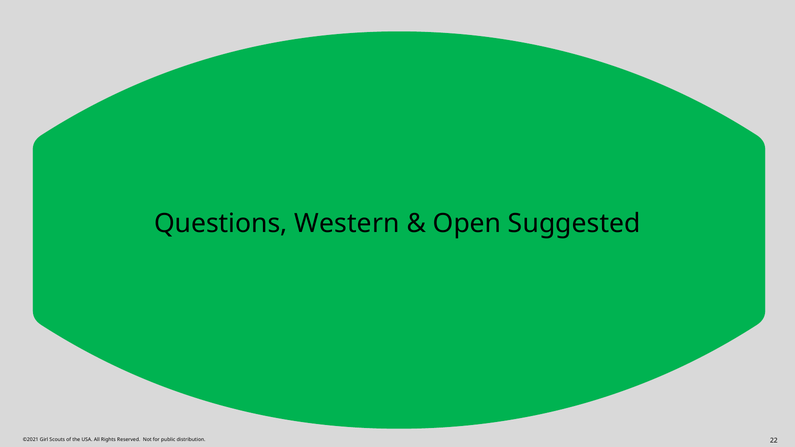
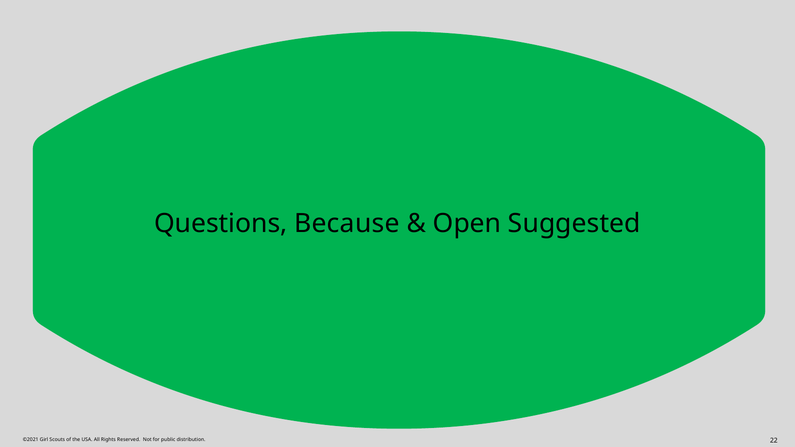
Western: Western -> Because
